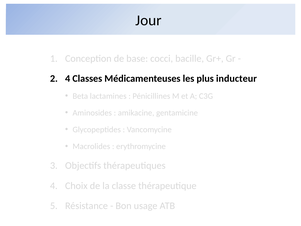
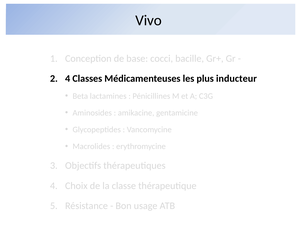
Jour: Jour -> Vivo
